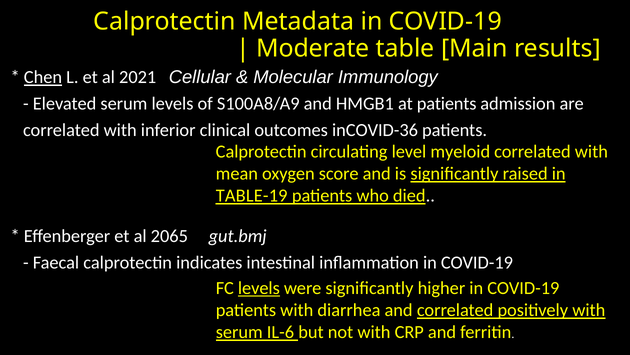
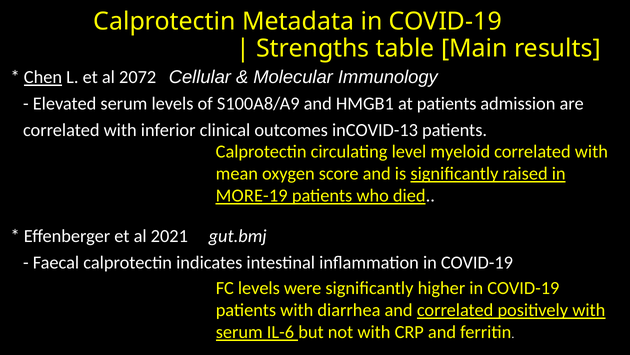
Moderate: Moderate -> Strengths
2021: 2021 -> 2072
inCOVID-36: inCOVID-36 -> inCOVID-13
TABLE-19: TABLE-19 -> MORE-19
2065: 2065 -> 2021
levels at (259, 288) underline: present -> none
